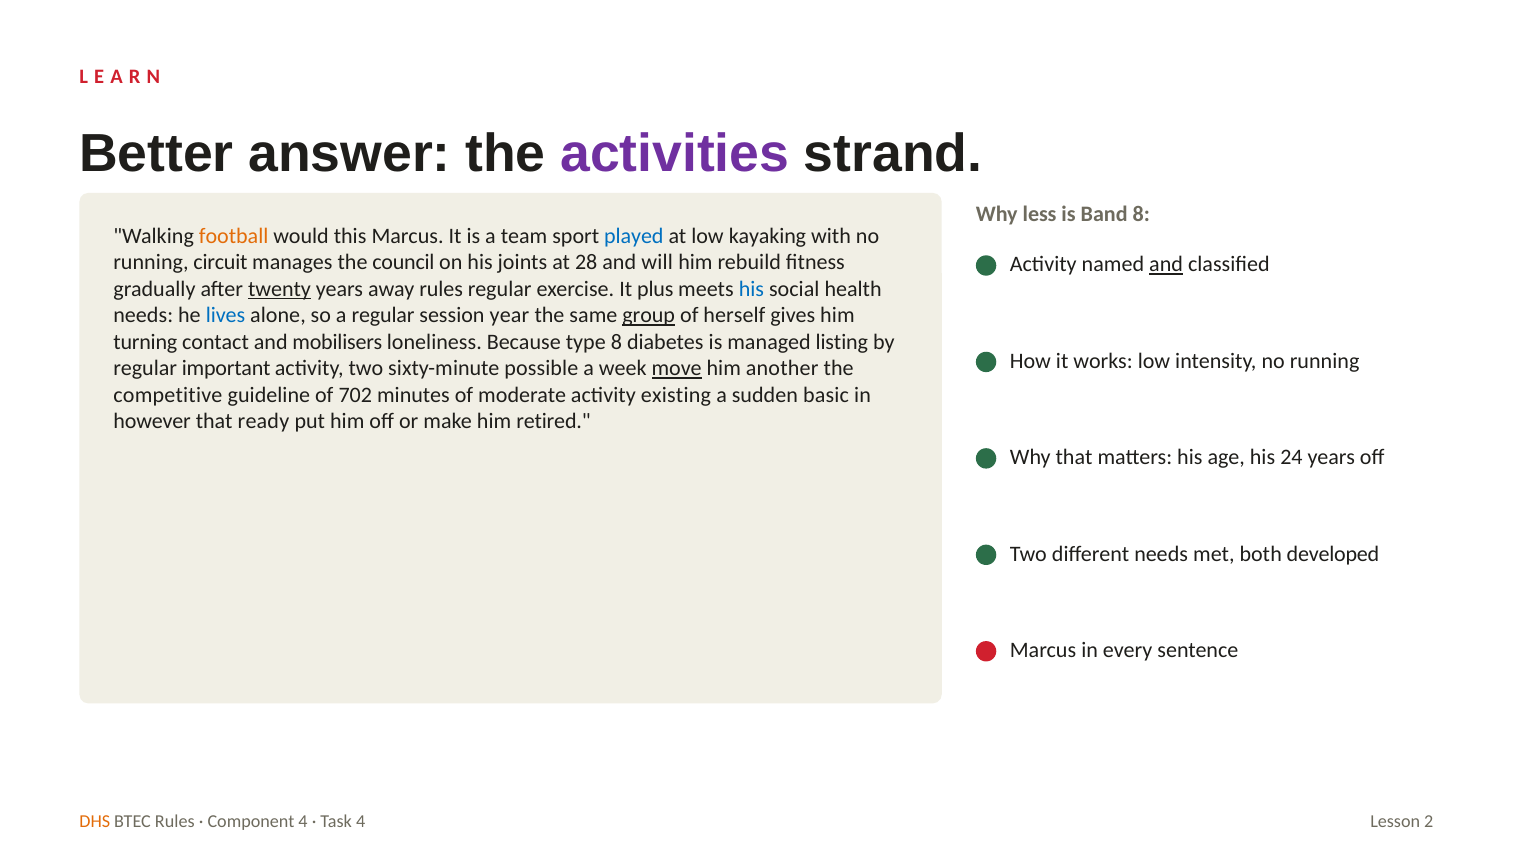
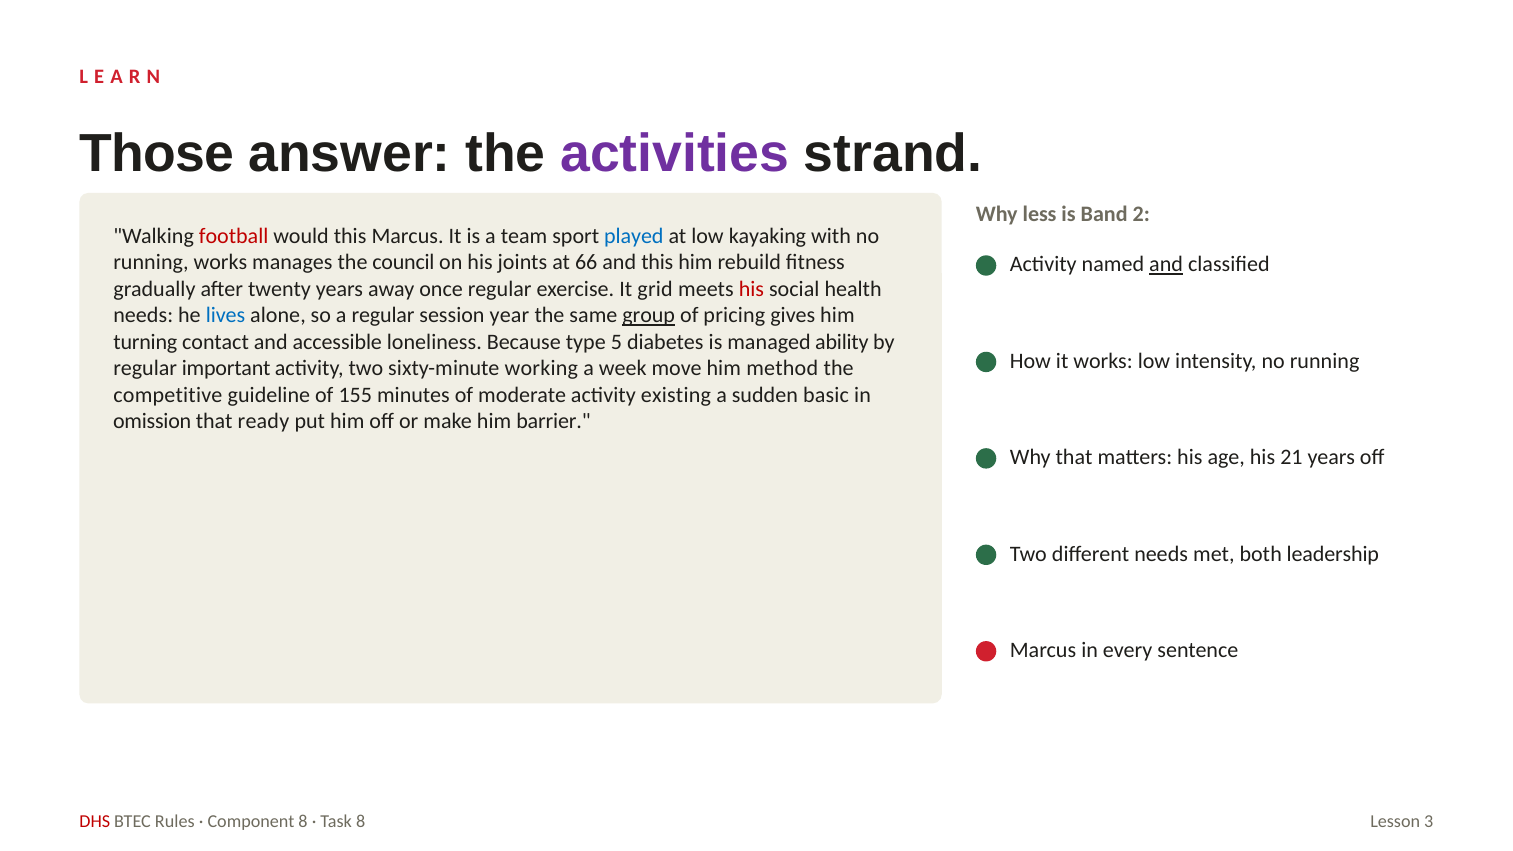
Better: Better -> Those
Band 8: 8 -> 2
football colour: orange -> red
running circuit: circuit -> works
28: 28 -> 66
and will: will -> this
twenty underline: present -> none
away rules: rules -> once
plus: plus -> grid
his at (751, 289) colour: blue -> red
herself: herself -> pricing
mobilisers: mobilisers -> accessible
type 8: 8 -> 5
listing: listing -> ability
possible: possible -> working
move underline: present -> none
another: another -> method
702: 702 -> 155
however: however -> omission
retired: retired -> barrier
24: 24 -> 21
developed: developed -> leadership
DHS colour: orange -> red
Component 4: 4 -> 8
Task 4: 4 -> 8
2: 2 -> 3
